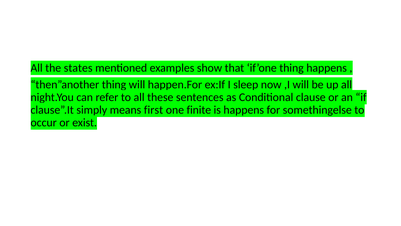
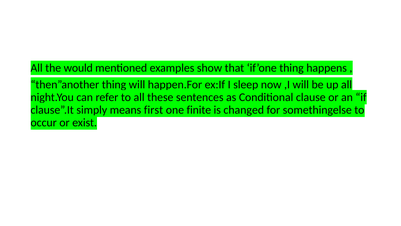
states: states -> would
is happens: happens -> changed
